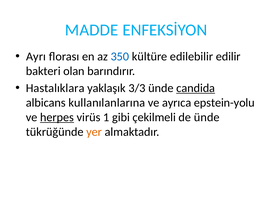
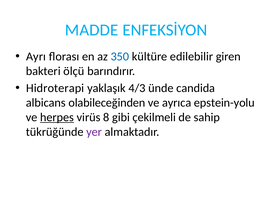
edilir: edilir -> giren
olan: olan -> ölçü
Hastalıklara: Hastalıklara -> Hidroterapi
3/3: 3/3 -> 4/3
candida underline: present -> none
kullanılanlarına: kullanılanlarına -> olabileceğinden
1: 1 -> 8
de ünde: ünde -> sahip
yer colour: orange -> purple
